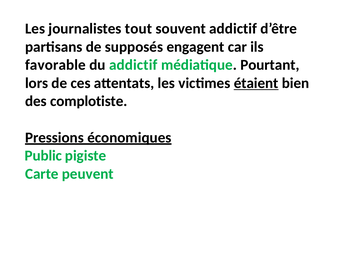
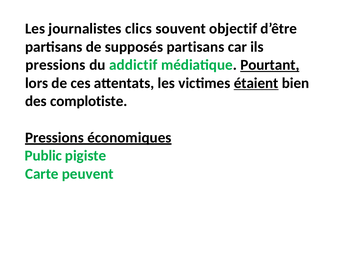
tout: tout -> clics
souvent addictif: addictif -> objectif
supposés engagent: engagent -> partisans
favorable at (55, 65): favorable -> pressions
Pourtant underline: none -> present
